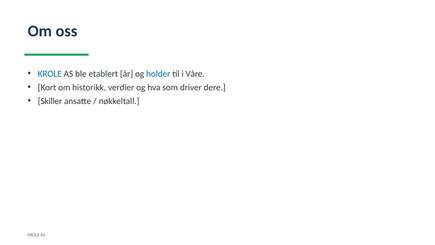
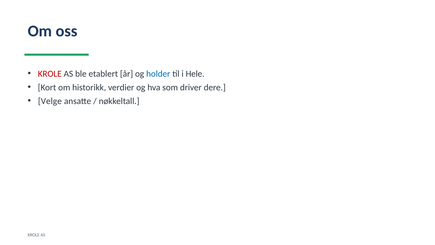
KROLE at (50, 74) colour: blue -> red
Våre: Våre -> Hele
Skiller: Skiller -> Velge
